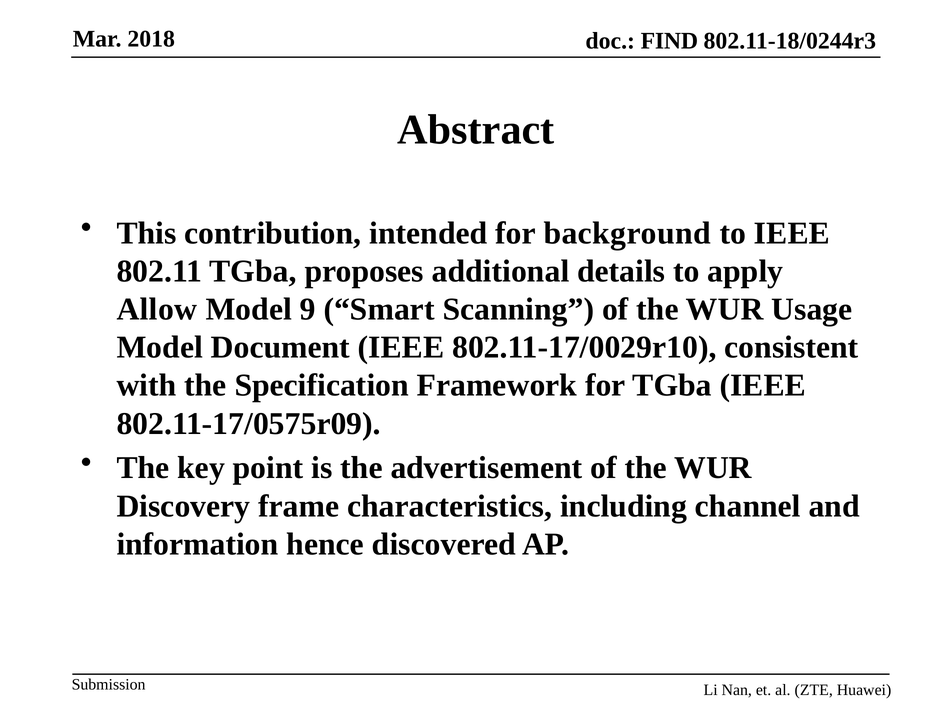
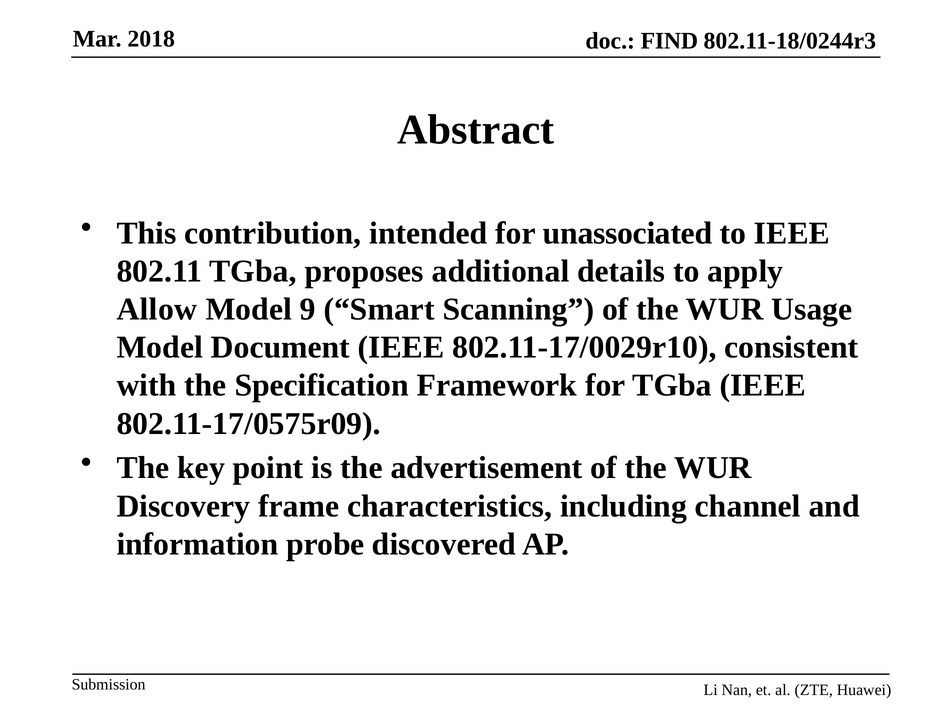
background: background -> unassociated
hence: hence -> probe
